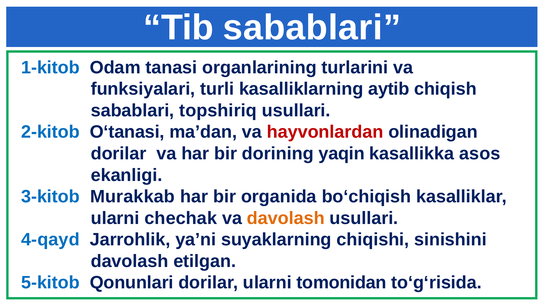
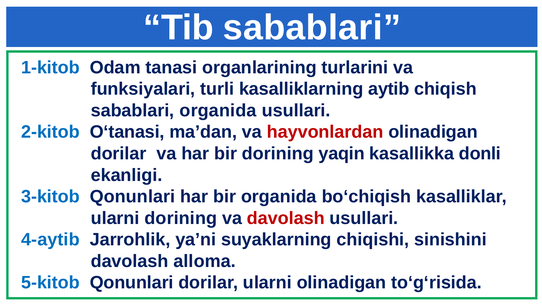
sabablari topshiriq: topshiriq -> organida
asos: asos -> donli
3-kitob Murakkab: Murakkab -> Qonunlari
ularni chechak: chechak -> dorining
davolash at (286, 218) colour: orange -> red
4-qayd: 4-qayd -> 4-aytib
etilgan: etilgan -> alloma
ularni tomonidan: tomonidan -> olinadigan
